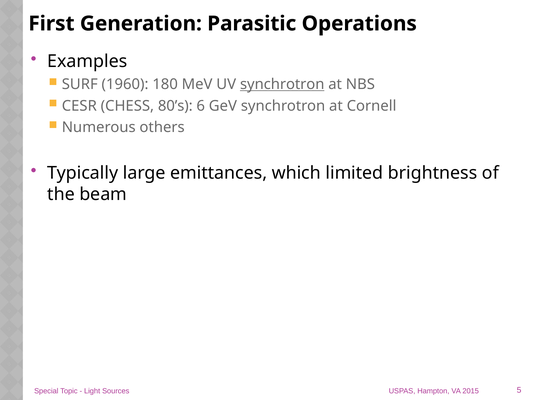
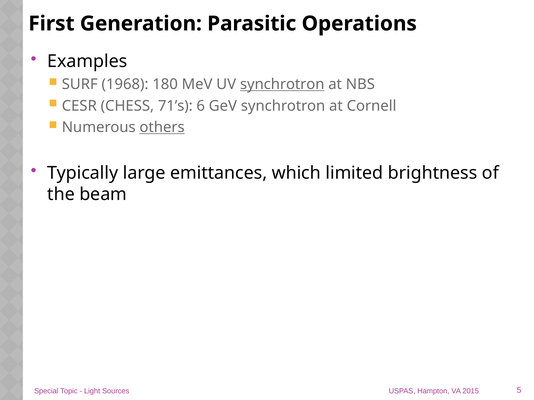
1960: 1960 -> 1968
80’s: 80’s -> 71’s
others underline: none -> present
